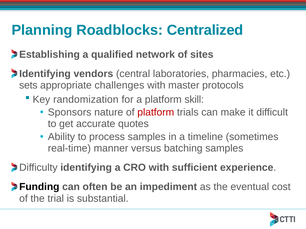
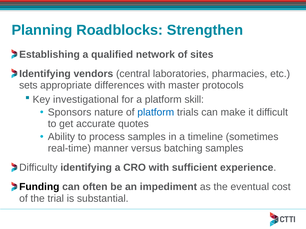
Centralized: Centralized -> Strengthen
challenges: challenges -> differences
randomization: randomization -> investigational
platform at (156, 113) colour: red -> blue
